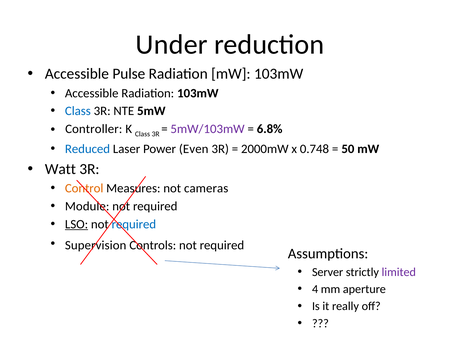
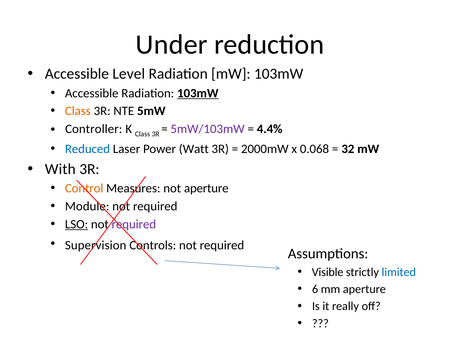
Pulse: Pulse -> Level
103mW at (198, 93) underline: none -> present
Class at (78, 111) colour: blue -> orange
6.8%: 6.8% -> 4.4%
Even: Even -> Watt
0.748: 0.748 -> 0.068
50: 50 -> 32
Watt: Watt -> With
not cameras: cameras -> aperture
required at (134, 224) colour: blue -> purple
Server: Server -> Visible
limited colour: purple -> blue
4: 4 -> 6
